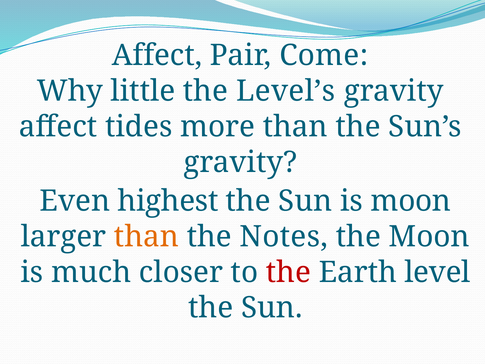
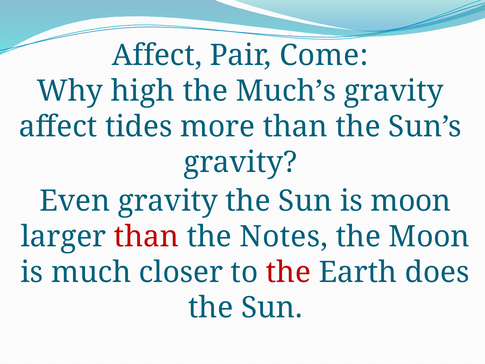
little: little -> high
Level’s: Level’s -> Much’s
Even highest: highest -> gravity
than at (146, 237) colour: orange -> red
level: level -> does
